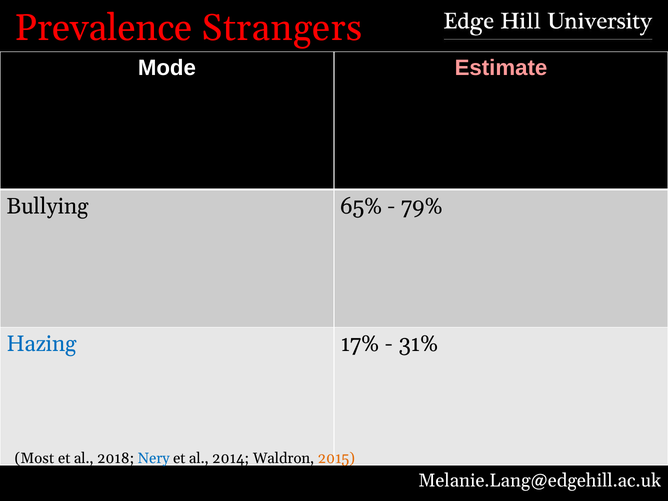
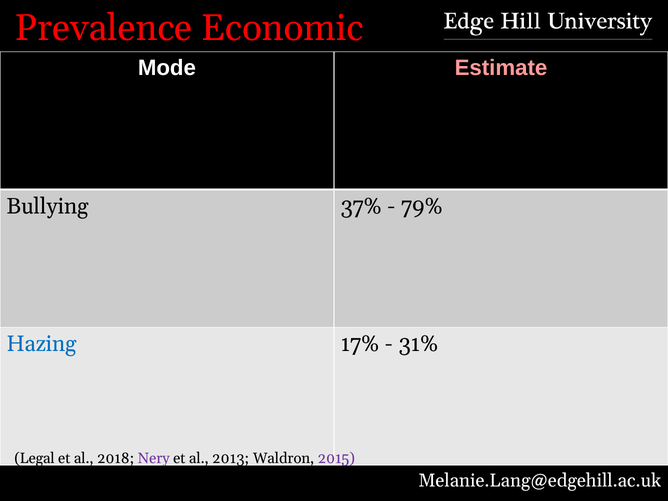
Strangers: Strangers -> Economic
65%: 65% -> 37%
Most: Most -> Legal
Nery colour: blue -> purple
2014: 2014 -> 2013
2015 colour: orange -> purple
